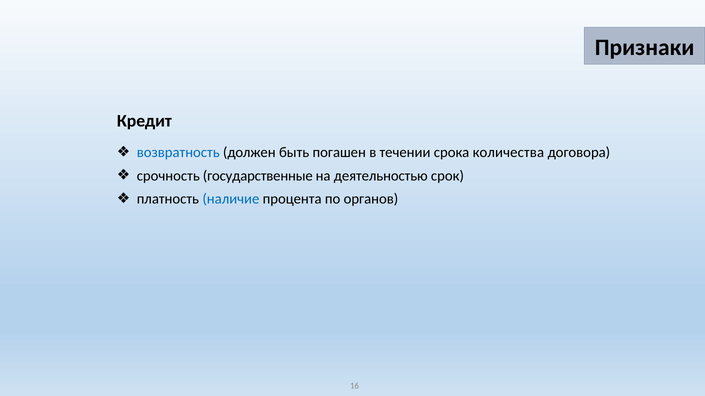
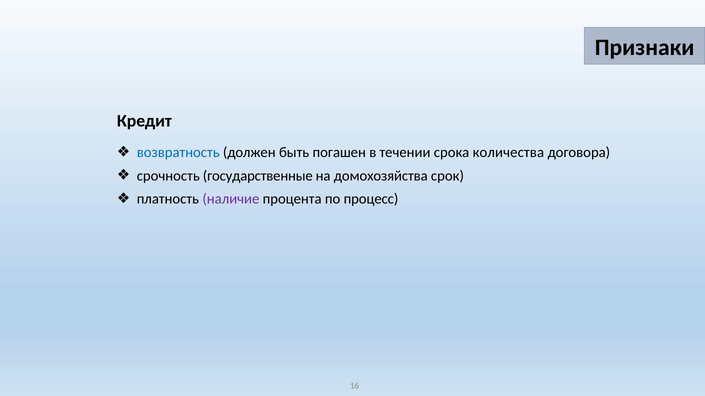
деятельностью: деятельностью -> домохозяйства
наличие colour: blue -> purple
органов: органов -> процесс
